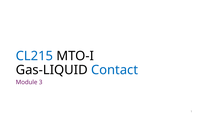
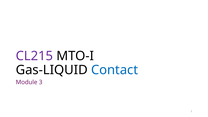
CL215 colour: blue -> purple
